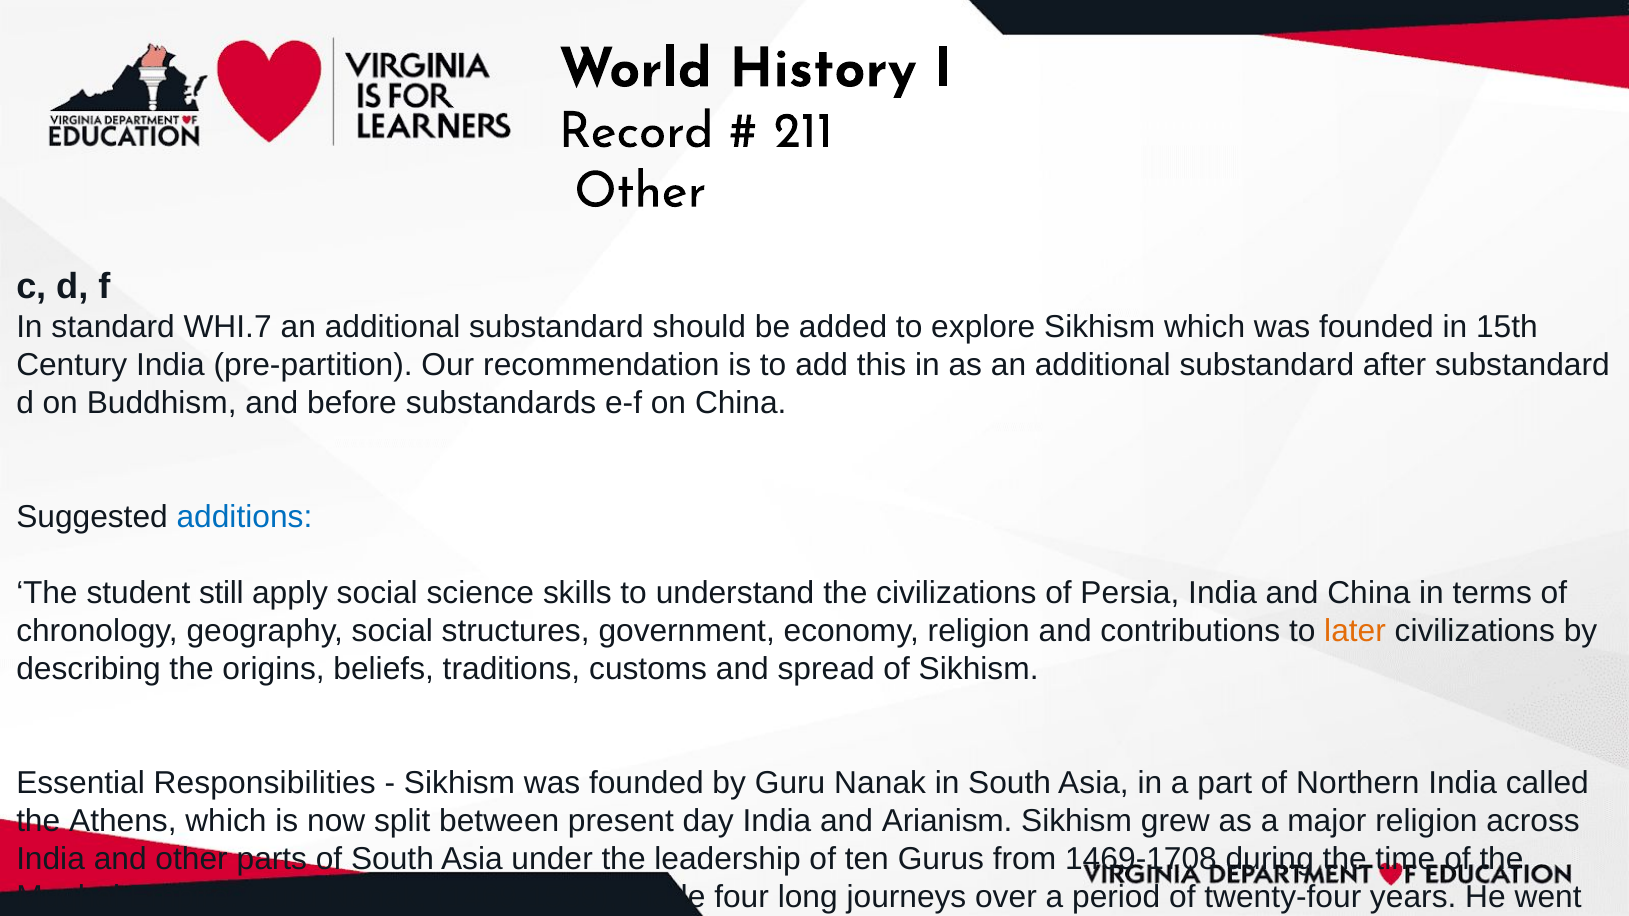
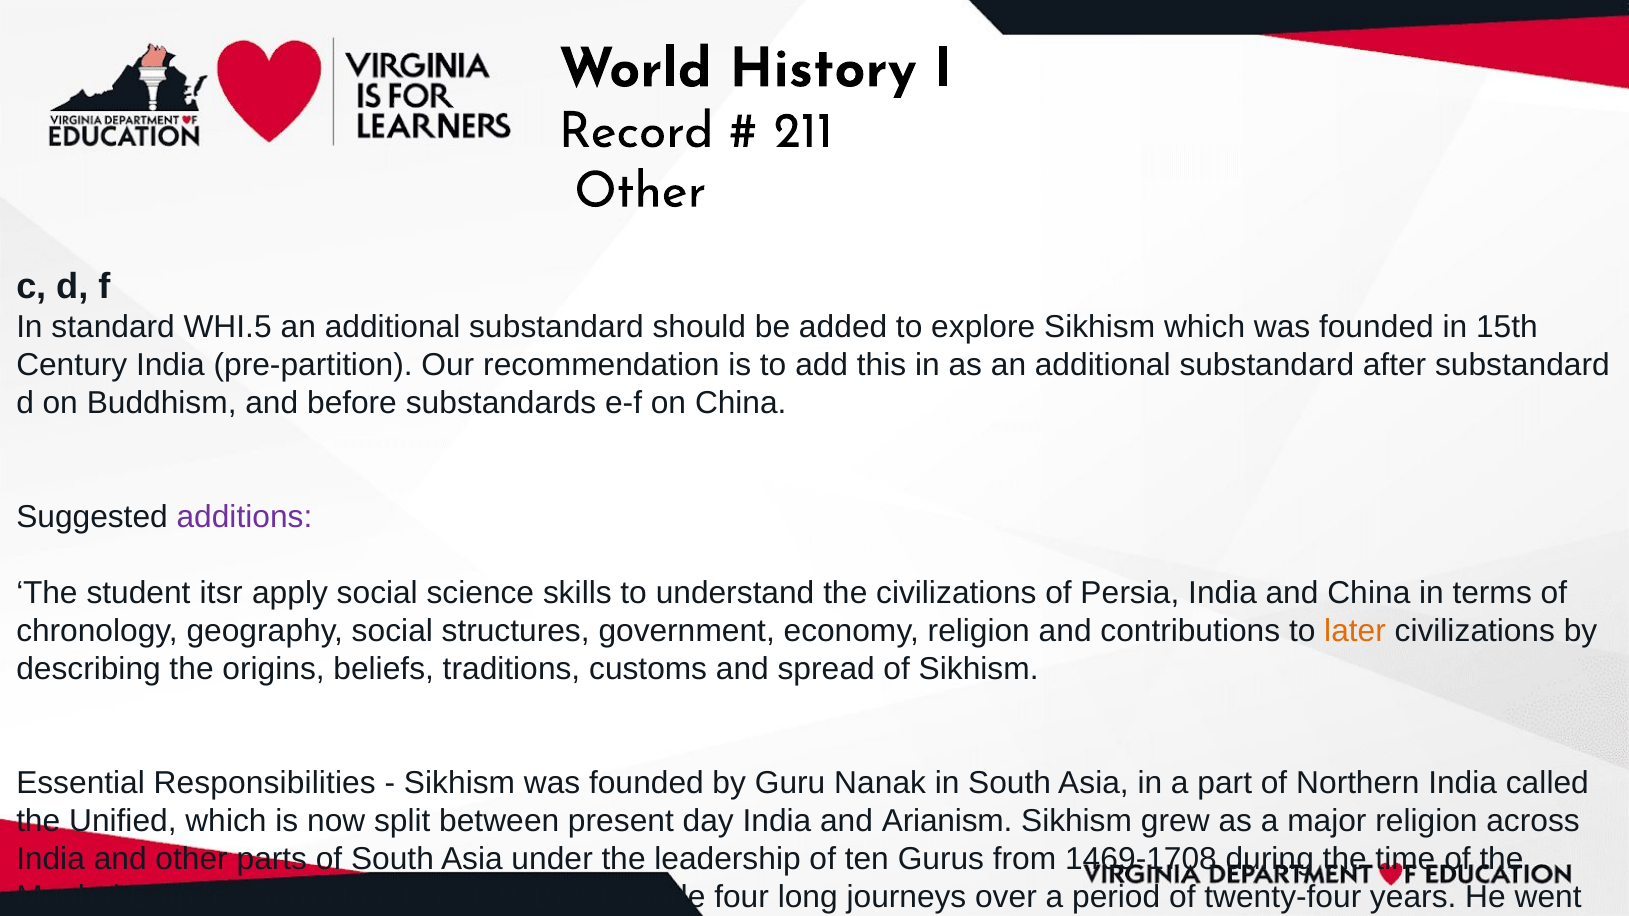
WHI.7: WHI.7 -> WHI.5
additions colour: blue -> purple
student still: still -> itsr
Athens: Athens -> Unified
